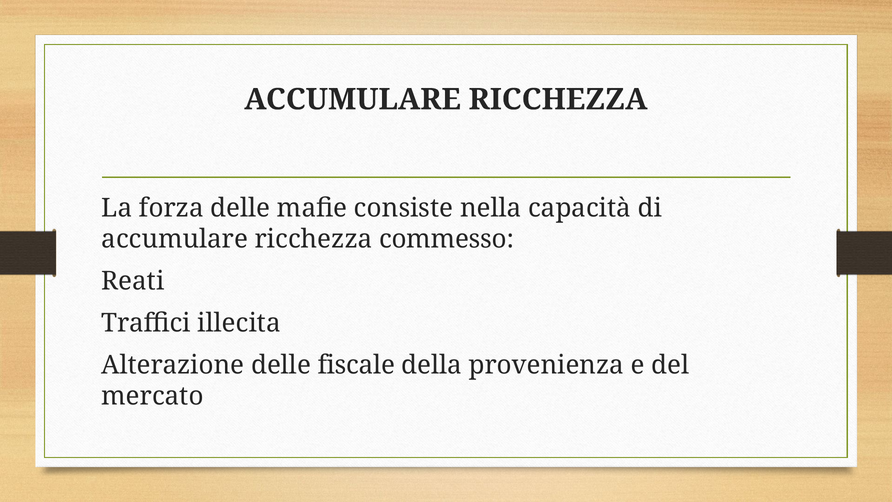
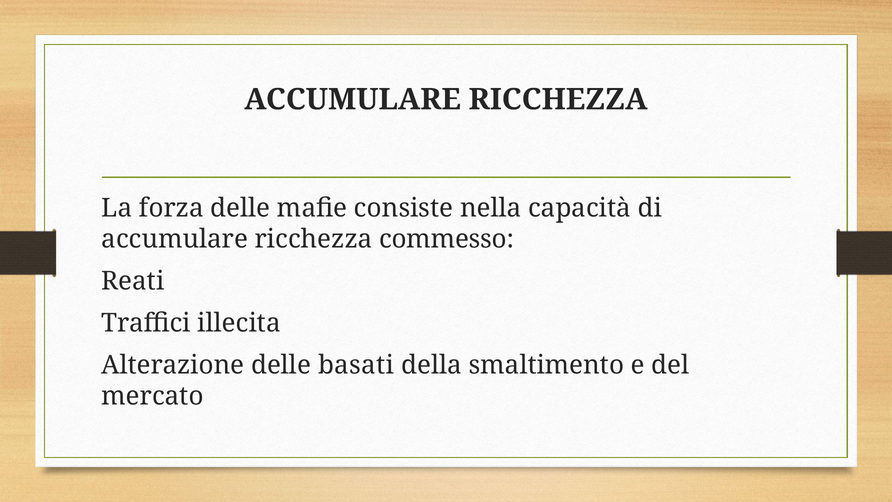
fiscale: fiscale -> basati
provenienza: provenienza -> smaltimento
